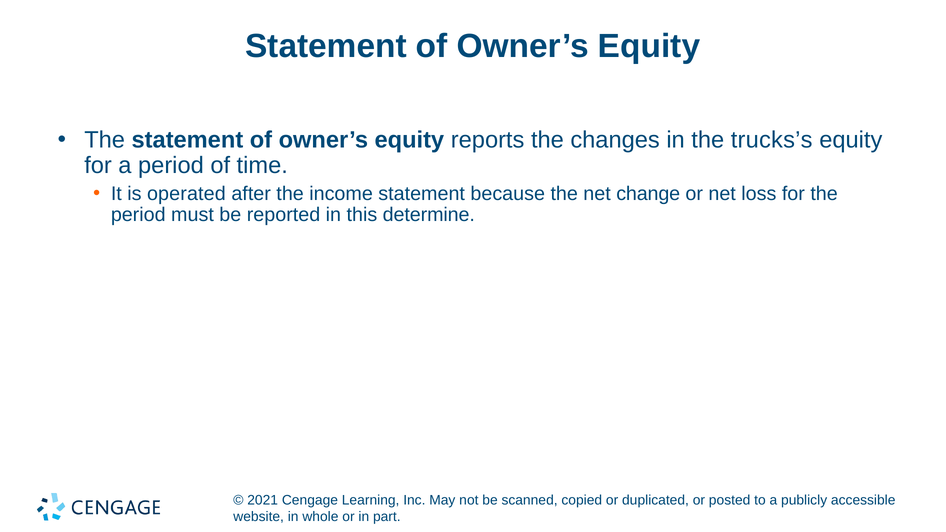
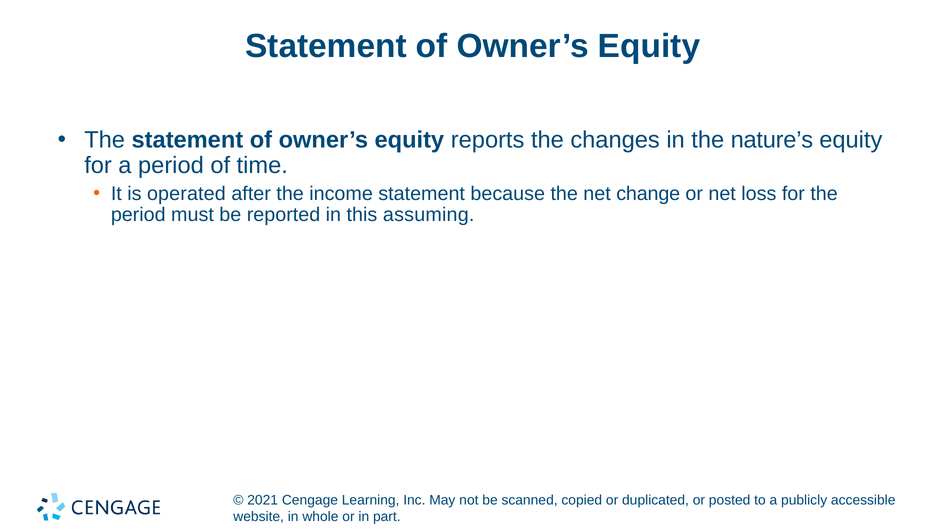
trucks’s: trucks’s -> nature’s
determine: determine -> assuming
